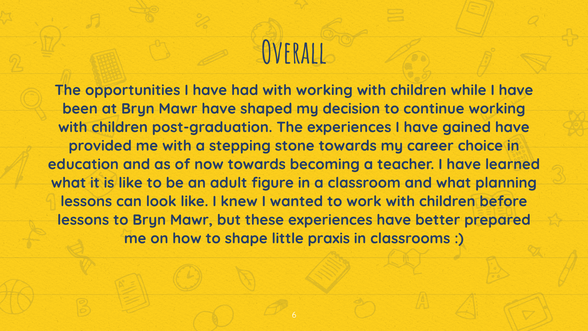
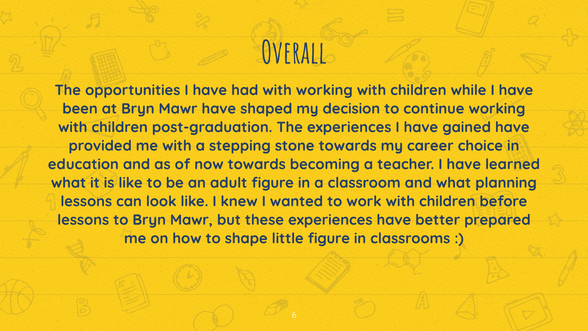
little praxis: praxis -> figure
